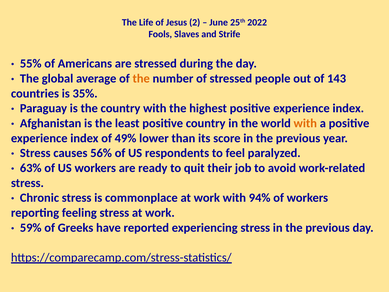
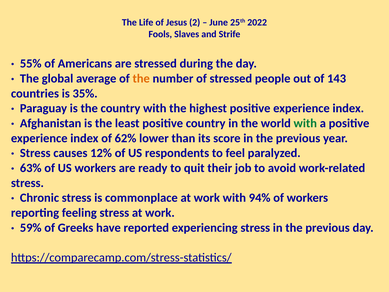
with at (305, 123) colour: orange -> green
49%: 49% -> 62%
56%: 56% -> 12%
